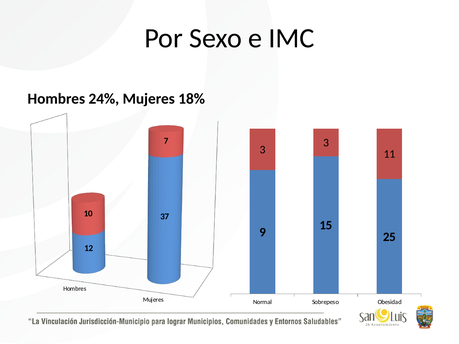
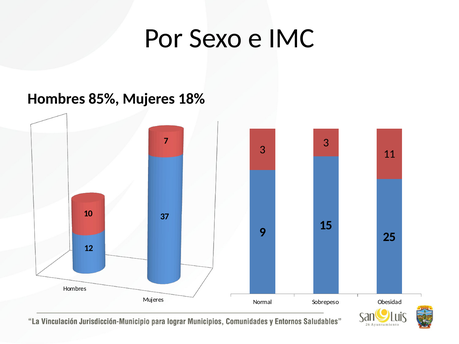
24%: 24% -> 85%
